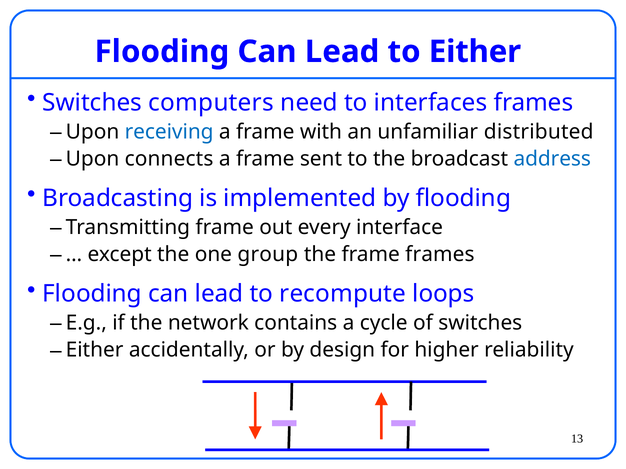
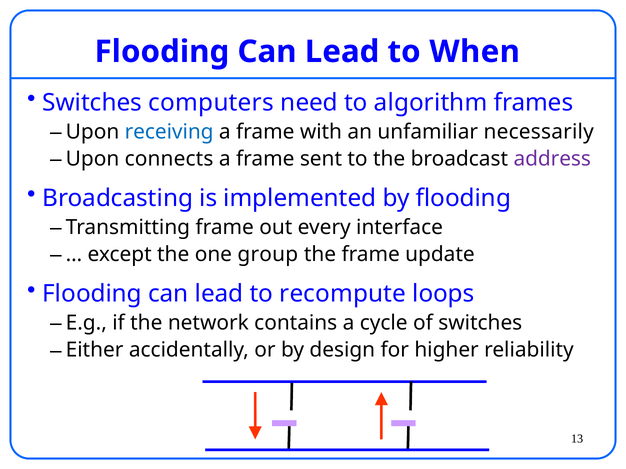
to Either: Either -> When
interfaces: interfaces -> algorithm
distributed: distributed -> necessarily
address colour: blue -> purple
frame frames: frames -> update
